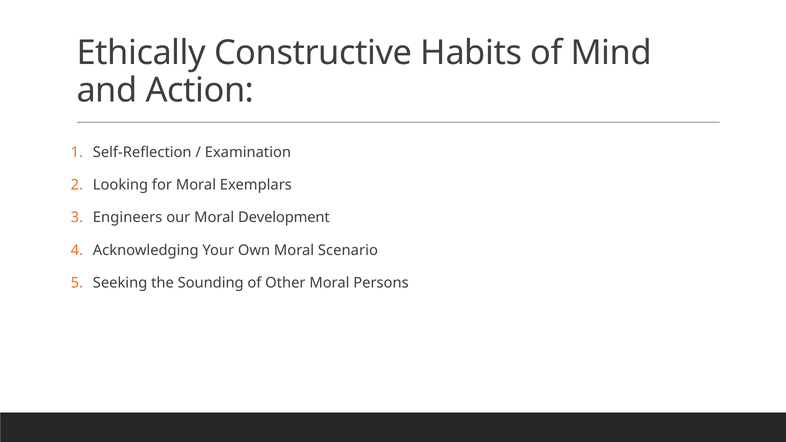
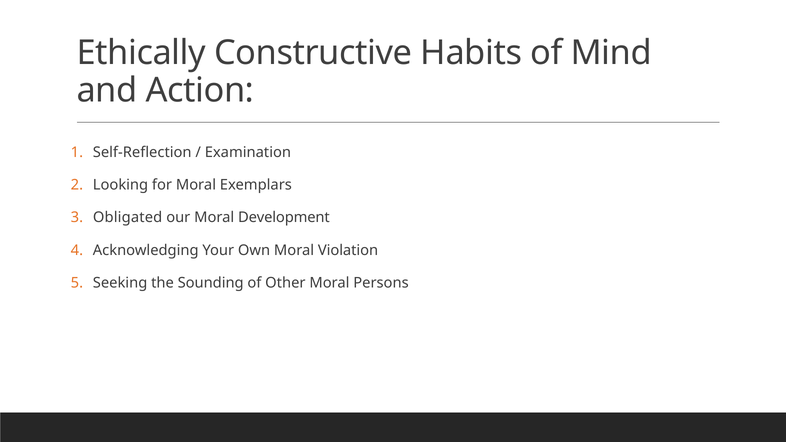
Engineers: Engineers -> Obligated
Scenario: Scenario -> Violation
